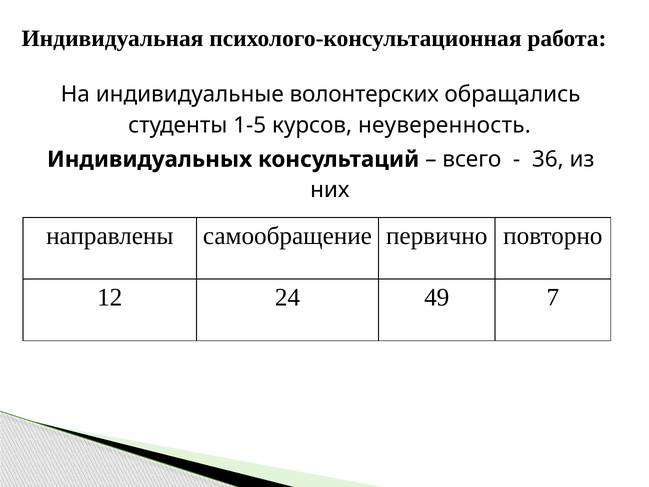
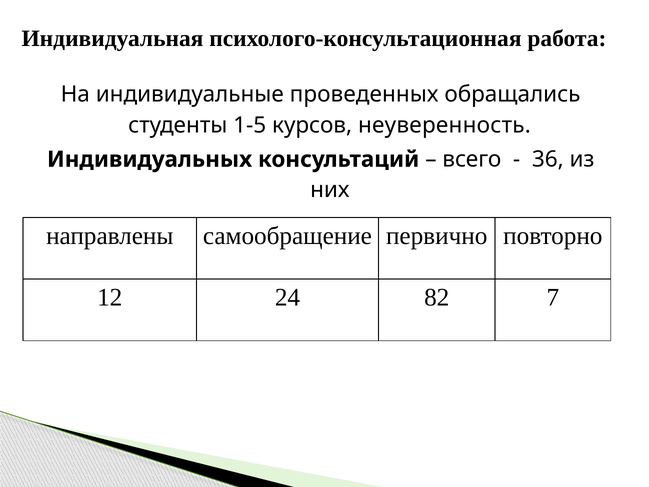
волонтерских: волонтерских -> проведенных
49: 49 -> 82
